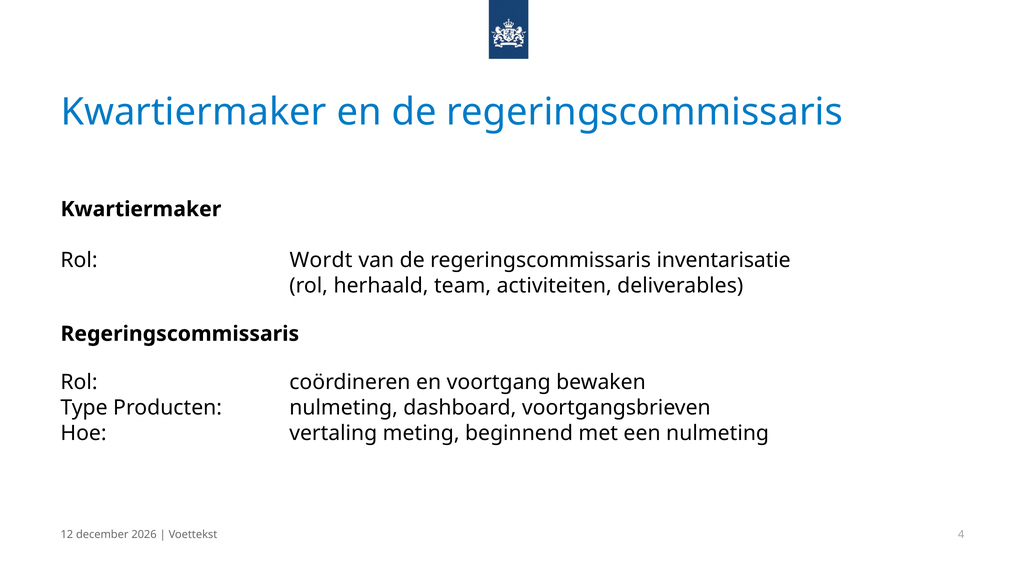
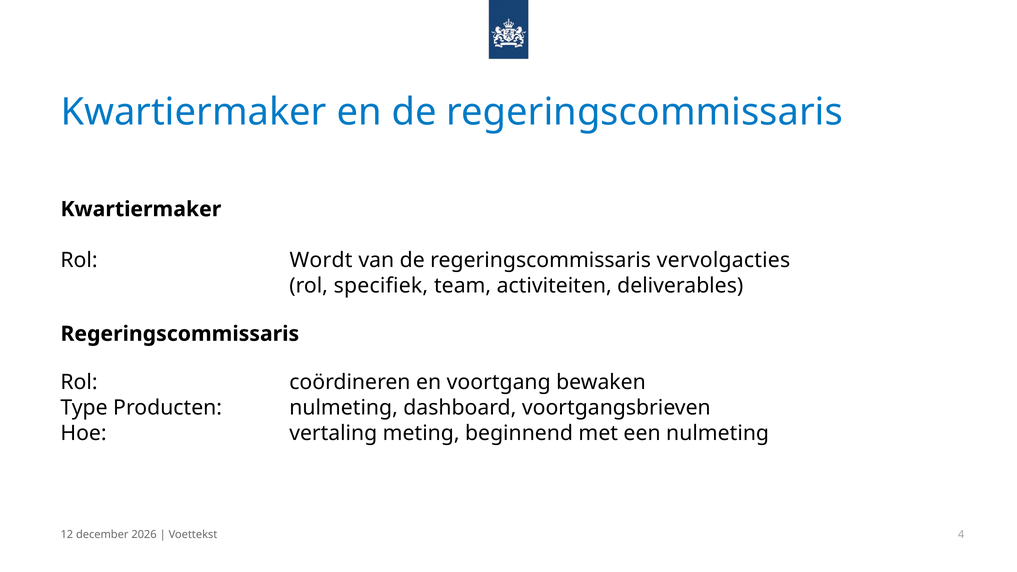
inventarisatie: inventarisatie -> vervolgacties
herhaald: herhaald -> specifiek
